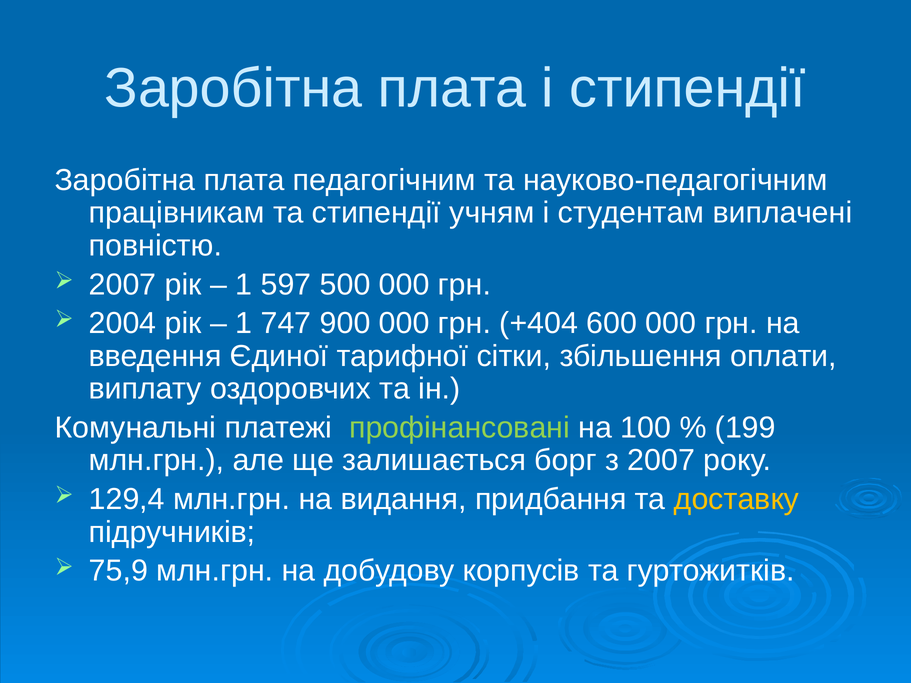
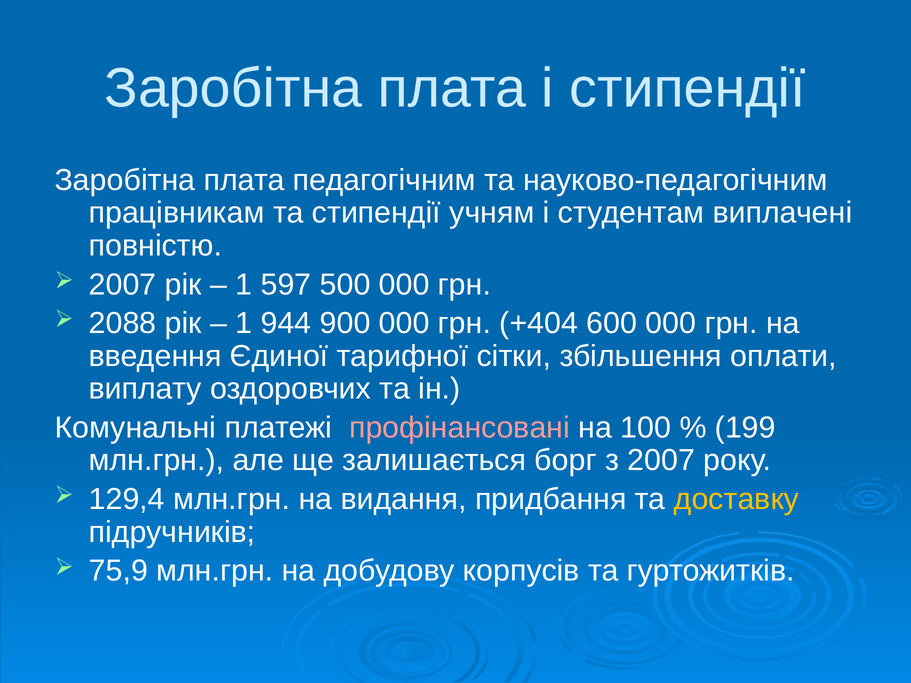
2004: 2004 -> 2088
747: 747 -> 944
профінансовані colour: light green -> pink
